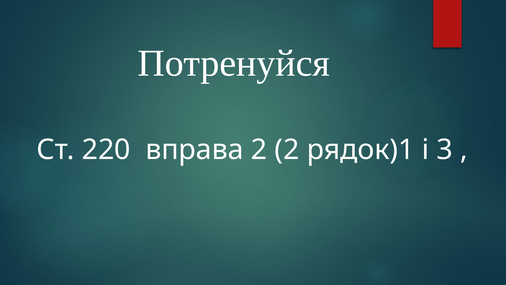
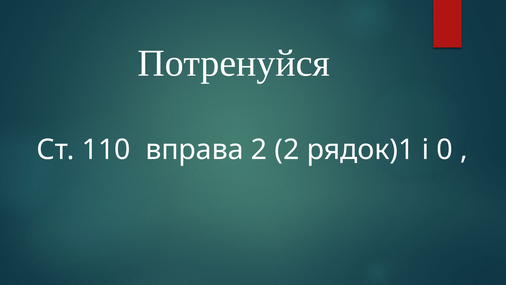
220: 220 -> 110
3: 3 -> 0
